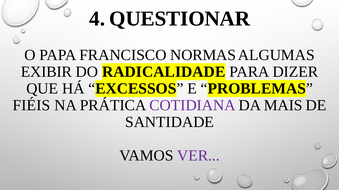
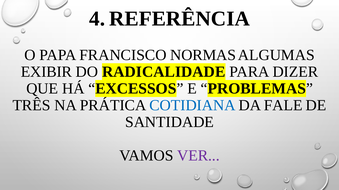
QUESTIONAR: QUESTIONAR -> REFERÊNCIA
FIÉIS: FIÉIS -> TRÊS
COTIDIANA colour: purple -> blue
MAIS: MAIS -> FALE
